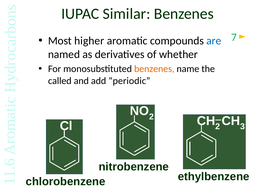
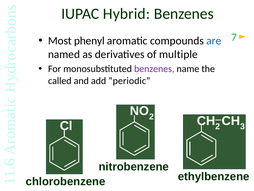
Similar: Similar -> Hybrid
higher: higher -> phenyl
whether: whether -> multiple
benzenes at (154, 69) colour: orange -> purple
